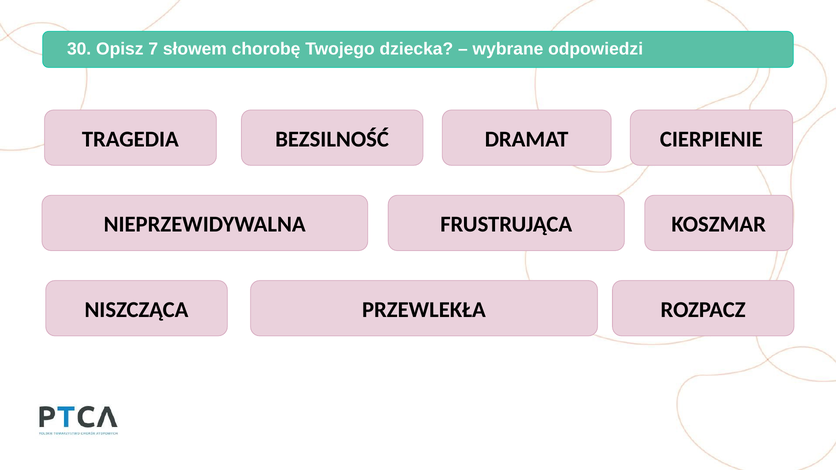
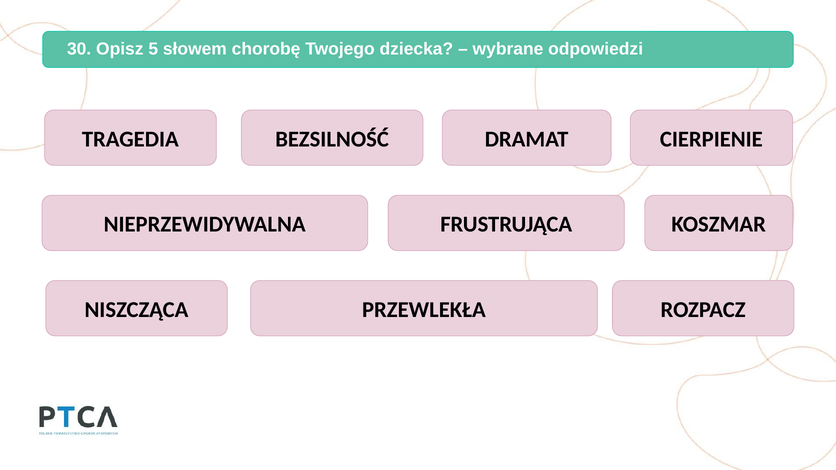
7: 7 -> 5
